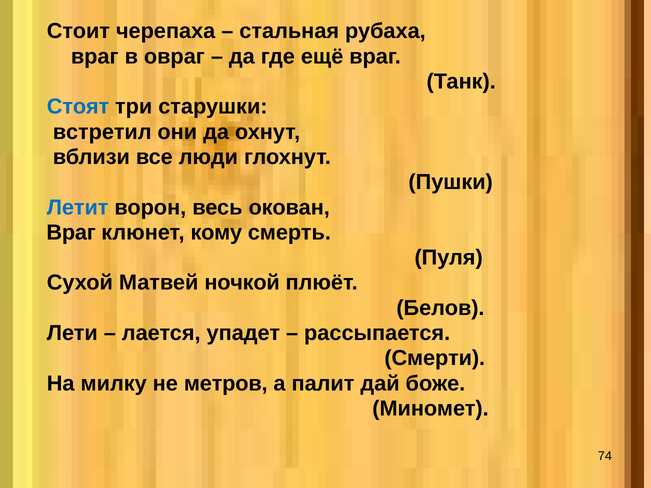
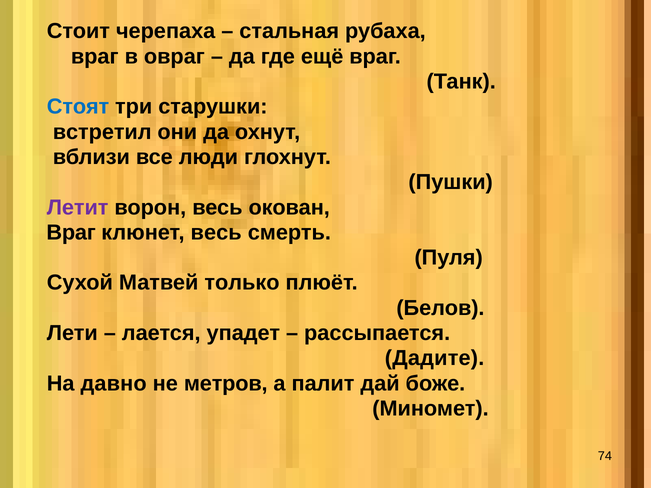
Летит colour: blue -> purple
клюнет кому: кому -> весь
ночкой: ночкой -> только
Смерти: Смерти -> Дадите
милку: милку -> давно
